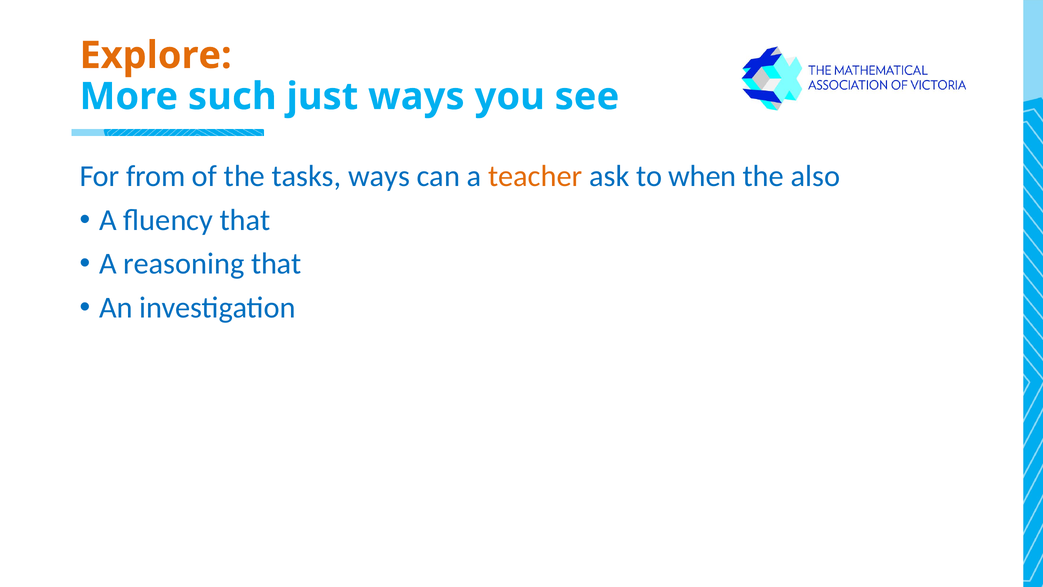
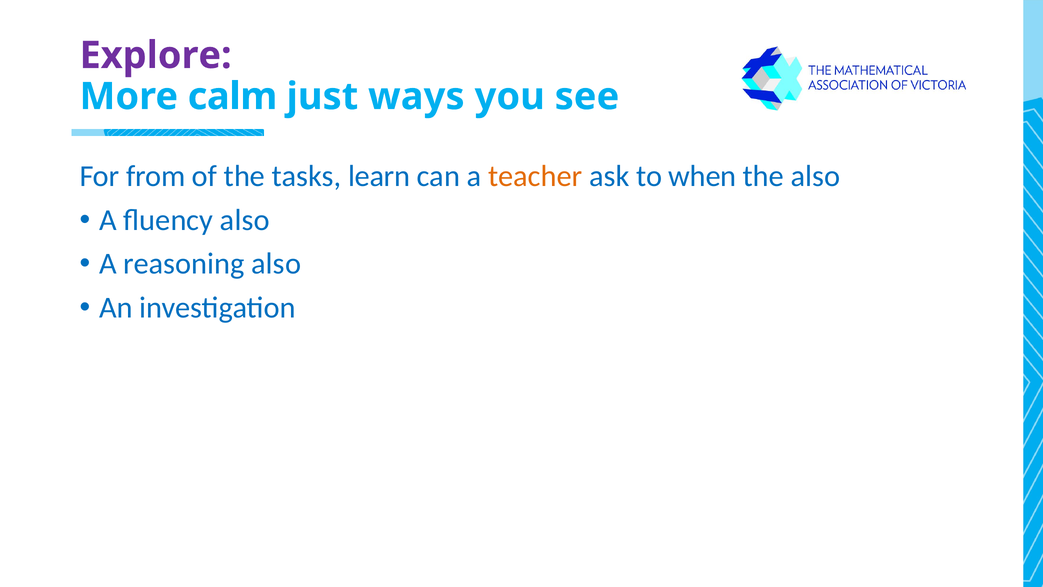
Explore colour: orange -> purple
such: such -> calm
tasks ways: ways -> learn
fluency that: that -> also
reasoning that: that -> also
